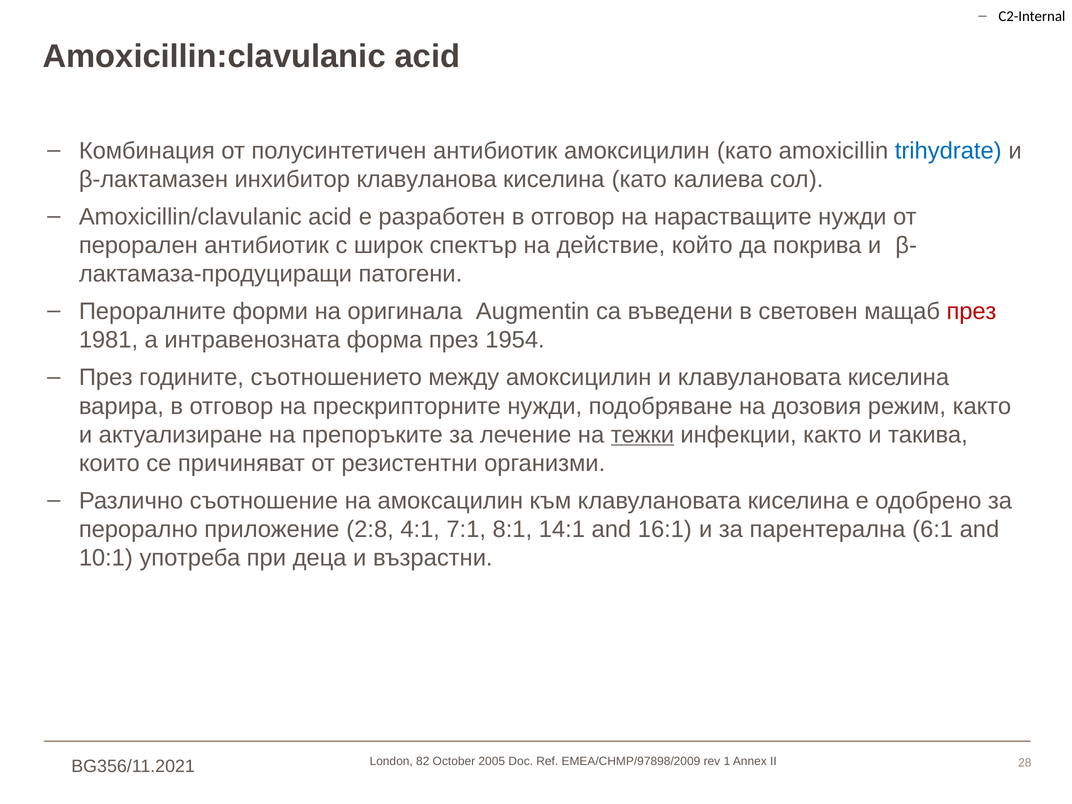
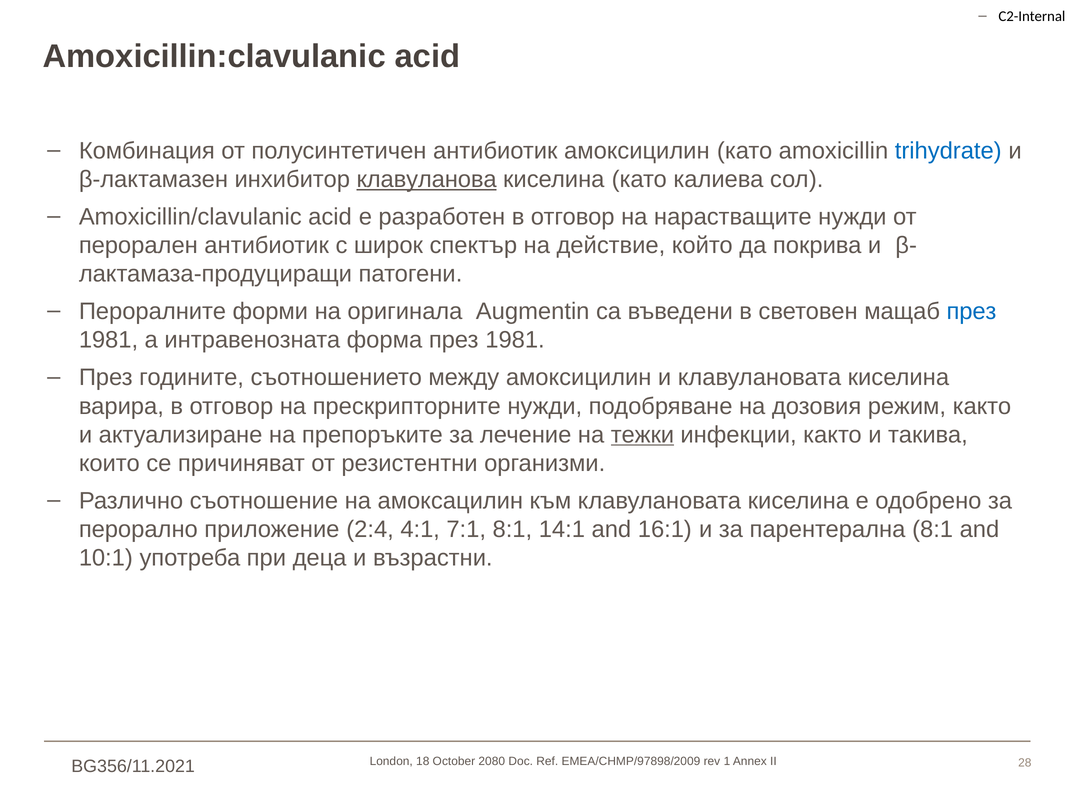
клавуланова underline: none -> present
през at (971, 312) colour: red -> blue
форма през 1954: 1954 -> 1981
2:8: 2:8 -> 2:4
парентерална 6:1: 6:1 -> 8:1
82: 82 -> 18
2005: 2005 -> 2080
